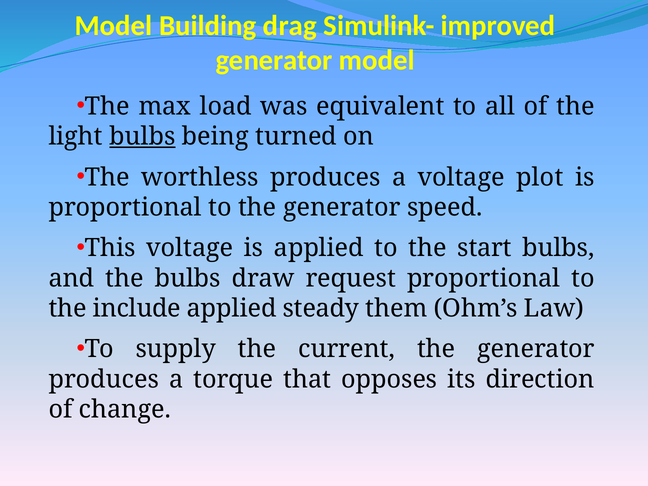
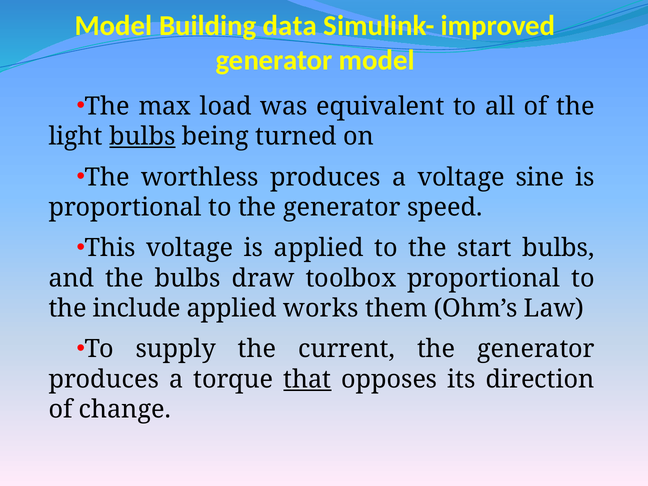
drag: drag -> data
plot: plot -> sine
request: request -> toolbox
steady: steady -> works
that underline: none -> present
